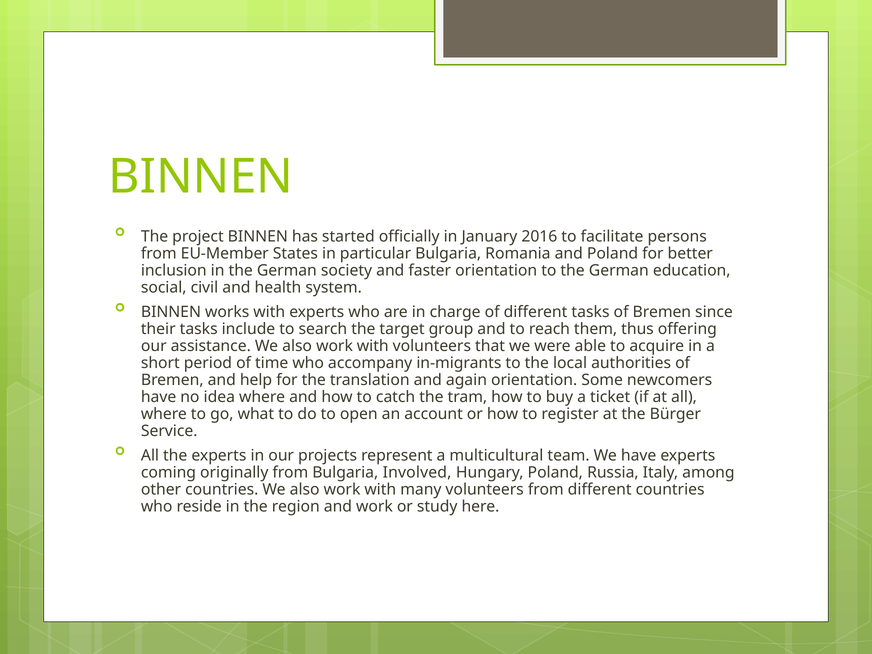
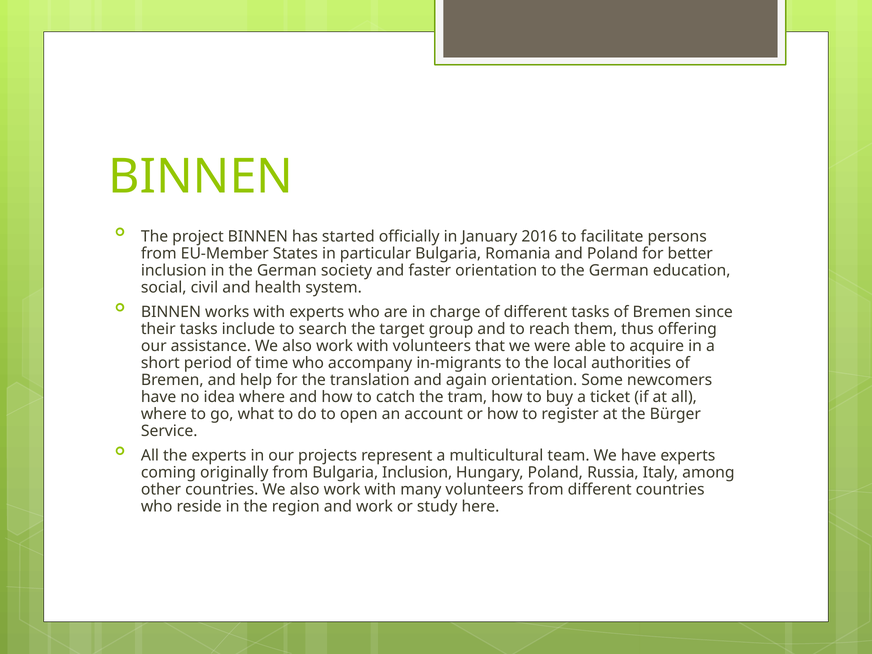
Bulgaria Involved: Involved -> Inclusion
